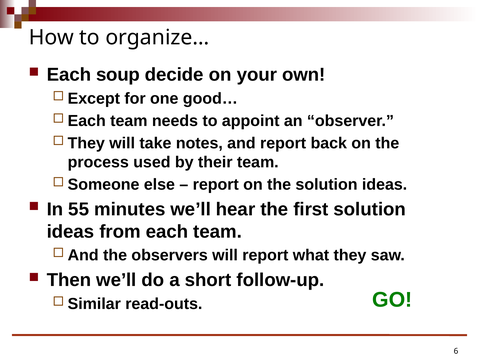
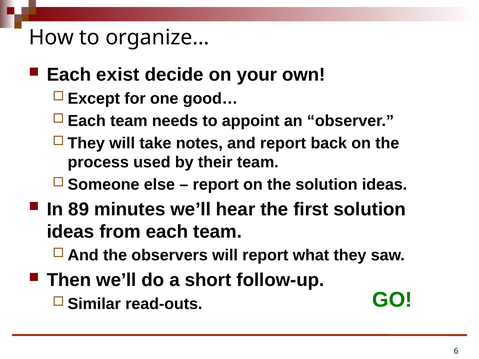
soup: soup -> exist
55: 55 -> 89
